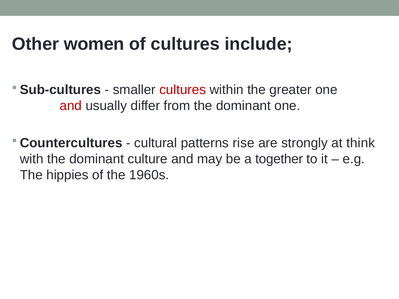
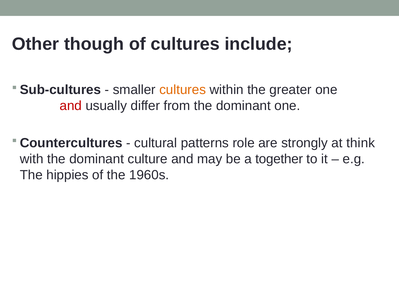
women: women -> though
cultures at (183, 90) colour: red -> orange
rise: rise -> role
